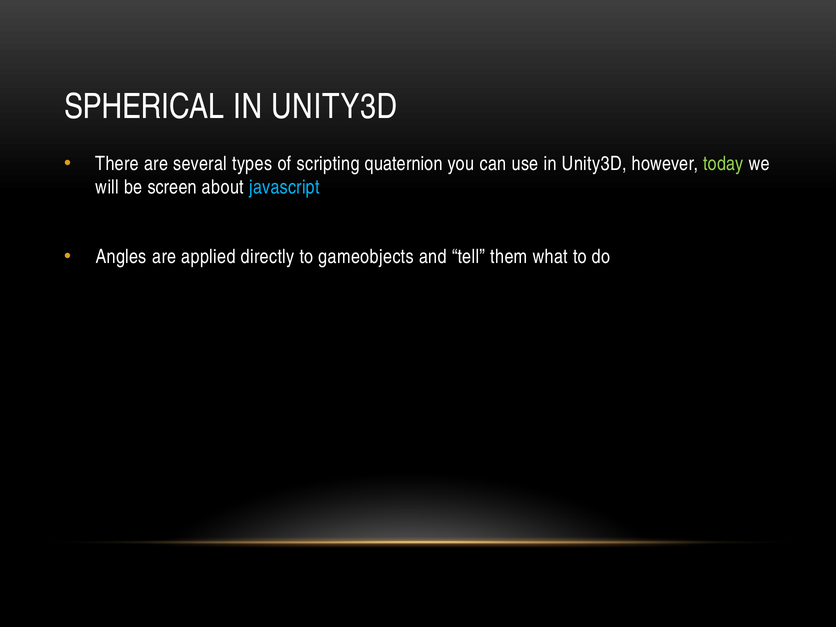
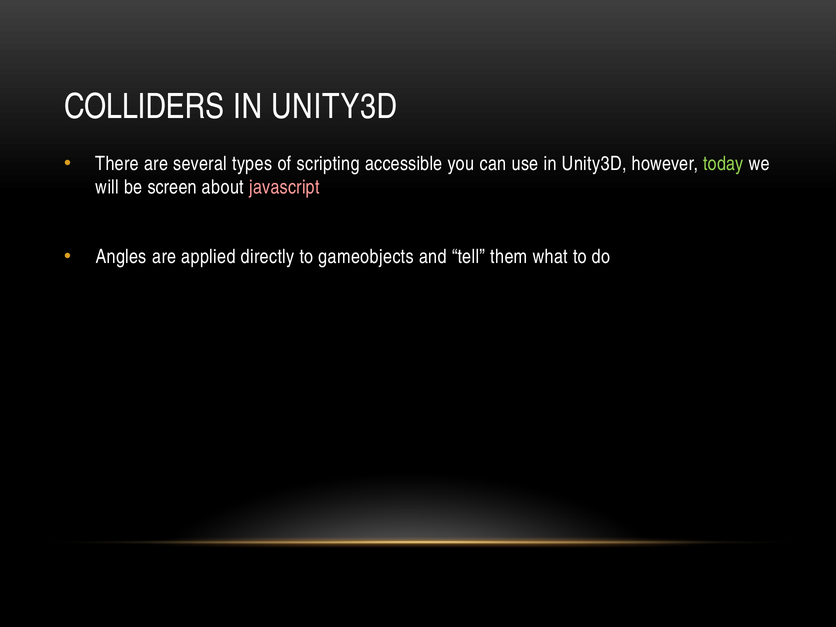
SPHERICAL: SPHERICAL -> COLLIDERS
quaternion: quaternion -> accessible
javascript colour: light blue -> pink
